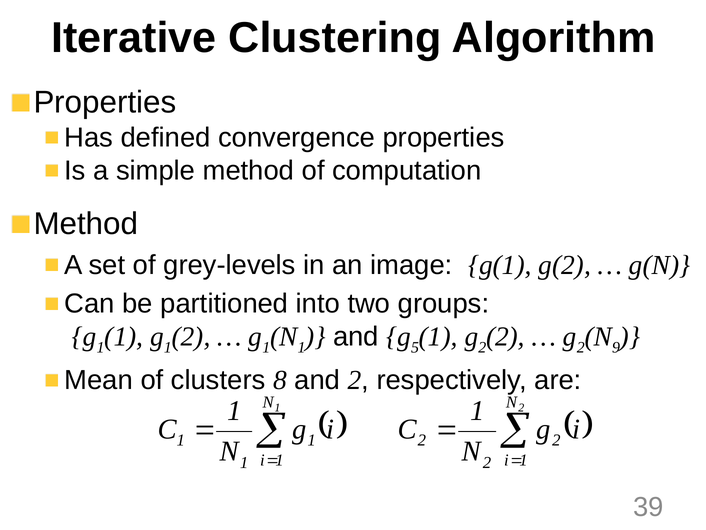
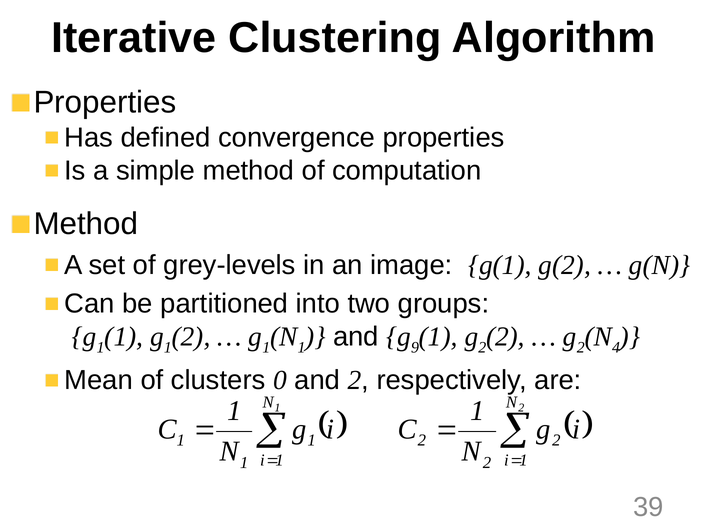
5: 5 -> 9
9: 9 -> 4
8: 8 -> 0
